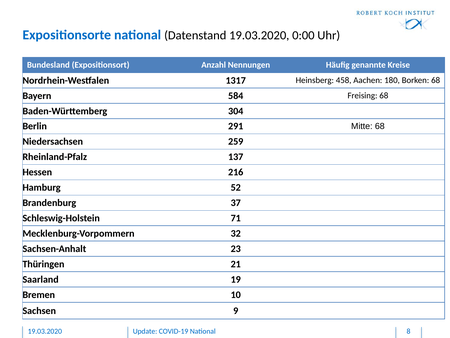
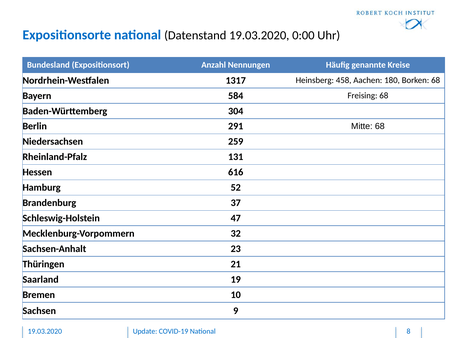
137: 137 -> 131
216: 216 -> 616
71: 71 -> 47
